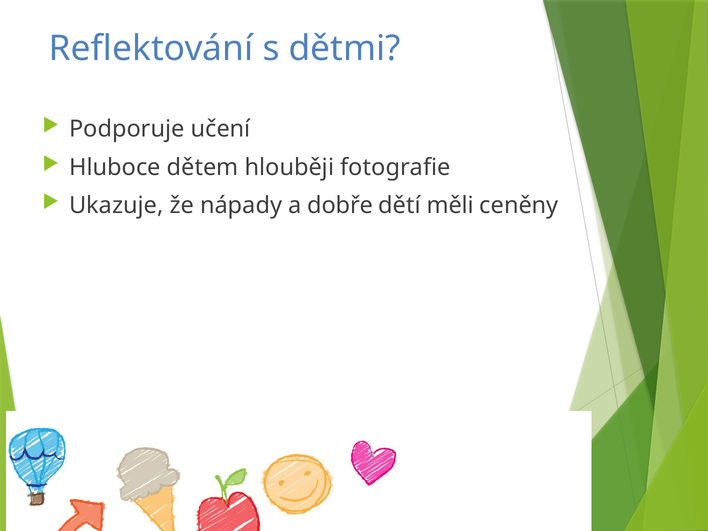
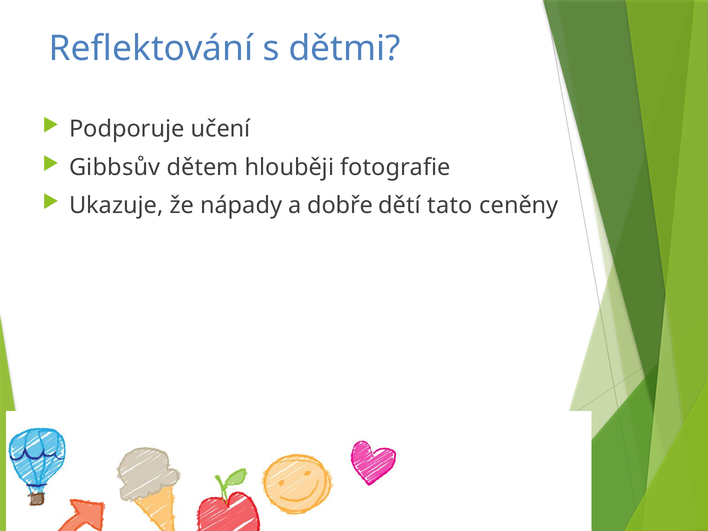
Hluboce: Hluboce -> Gibbsův
měli: měli -> tato
